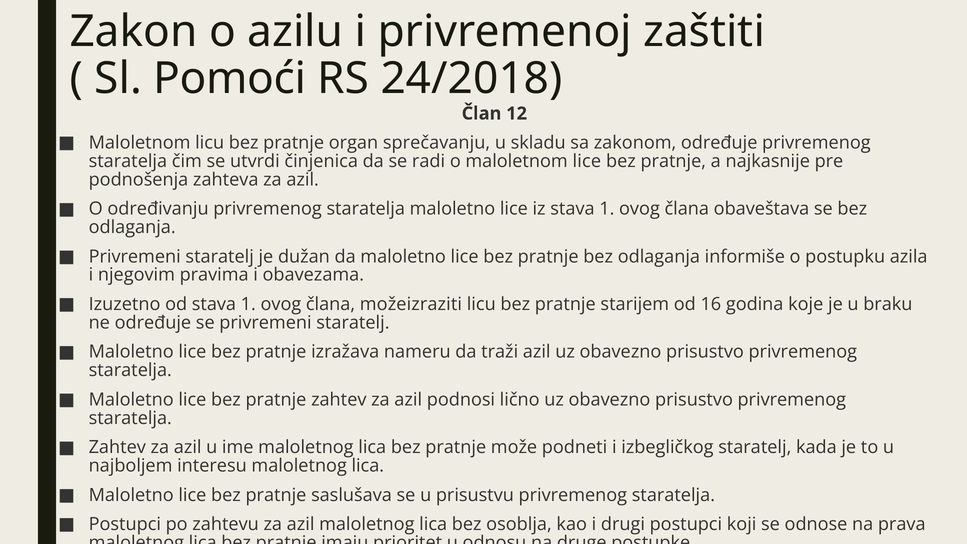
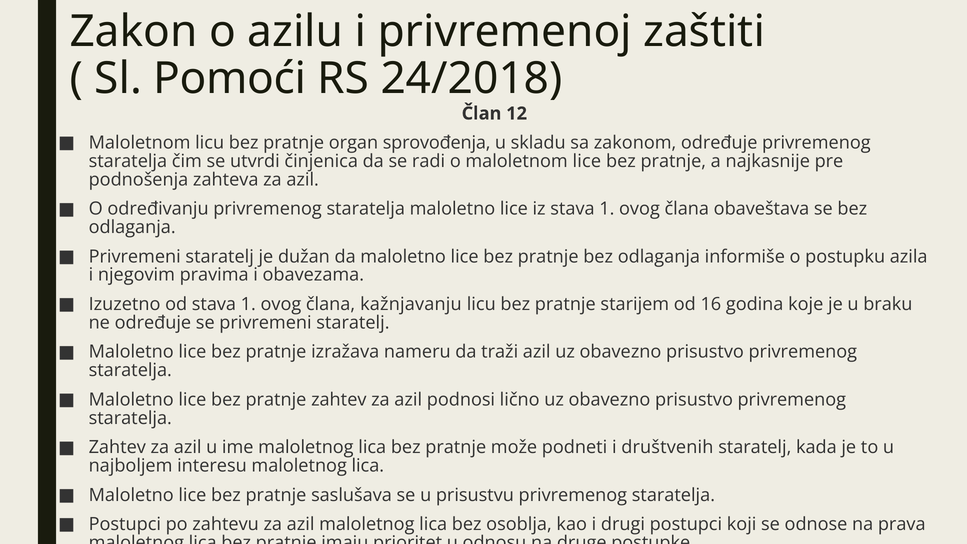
sprečavanju: sprečavanju -> sprovođenja
možeizraziti: možeizraziti -> kažnjavanju
izbegličkog: izbegličkog -> društvenih
